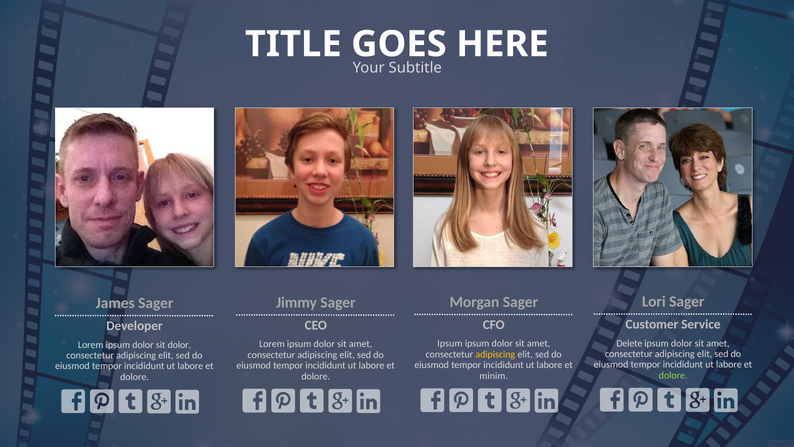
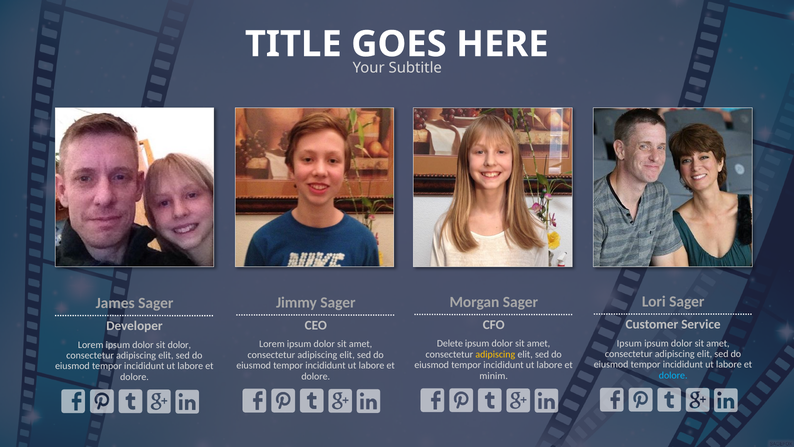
Delete at (629, 343): Delete -> Ipsum
Ipsum at (450, 343): Ipsum -> Delete
dolore at (673, 375) colour: light green -> light blue
